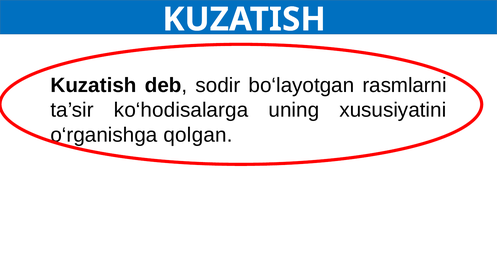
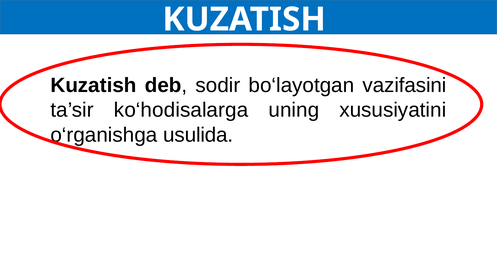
rasmlarni: rasmlarni -> vazifasini
qolgan: qolgan -> usulida
